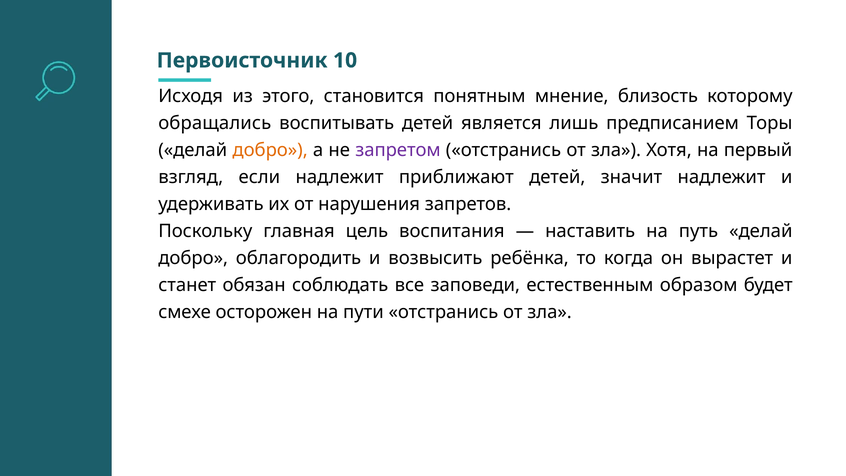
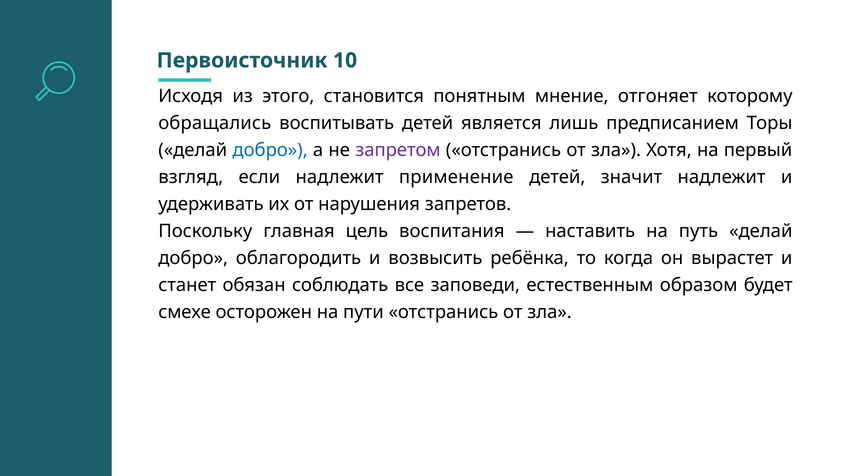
близость: близость -> отгоняет
добро at (270, 150) colour: orange -> blue
приближают: приближают -> применение
